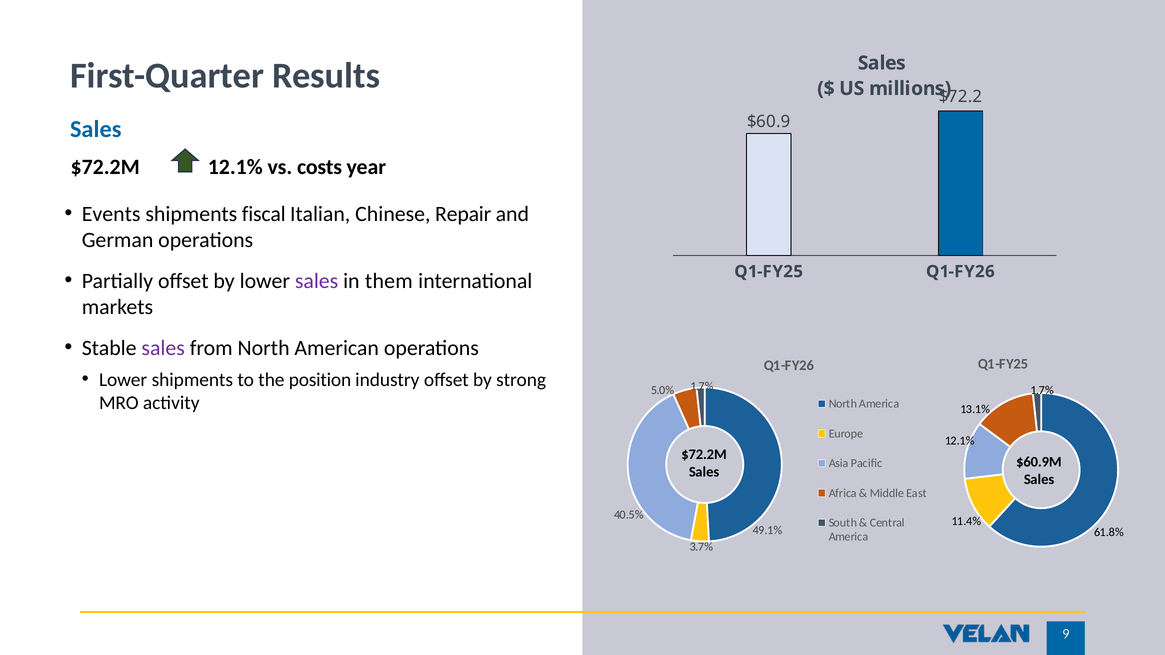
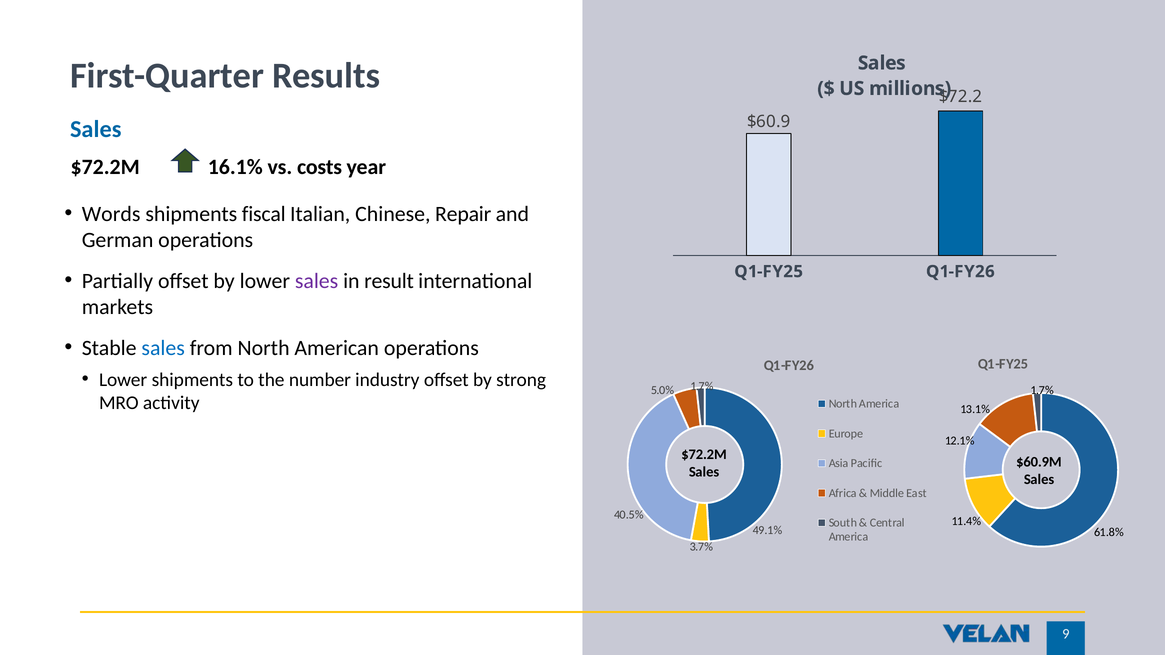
$72.2M 12.1%: 12.1% -> 16.1%
Events: Events -> Words
them: them -> result
sales at (163, 348) colour: purple -> blue
position: position -> number
